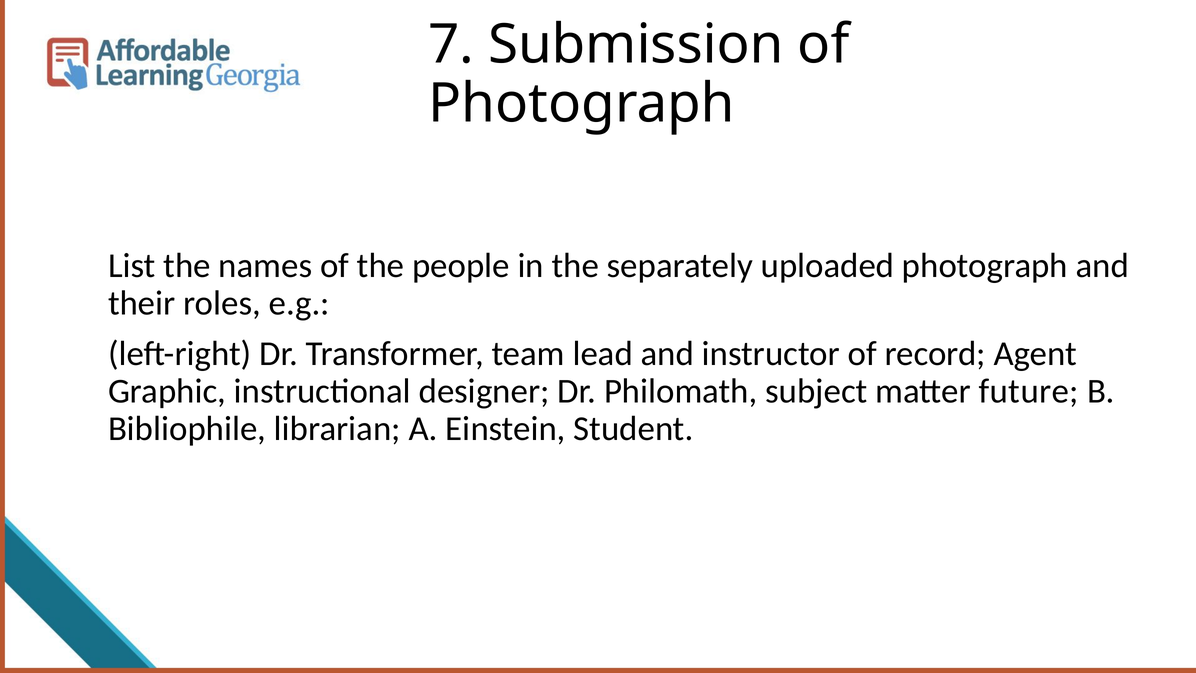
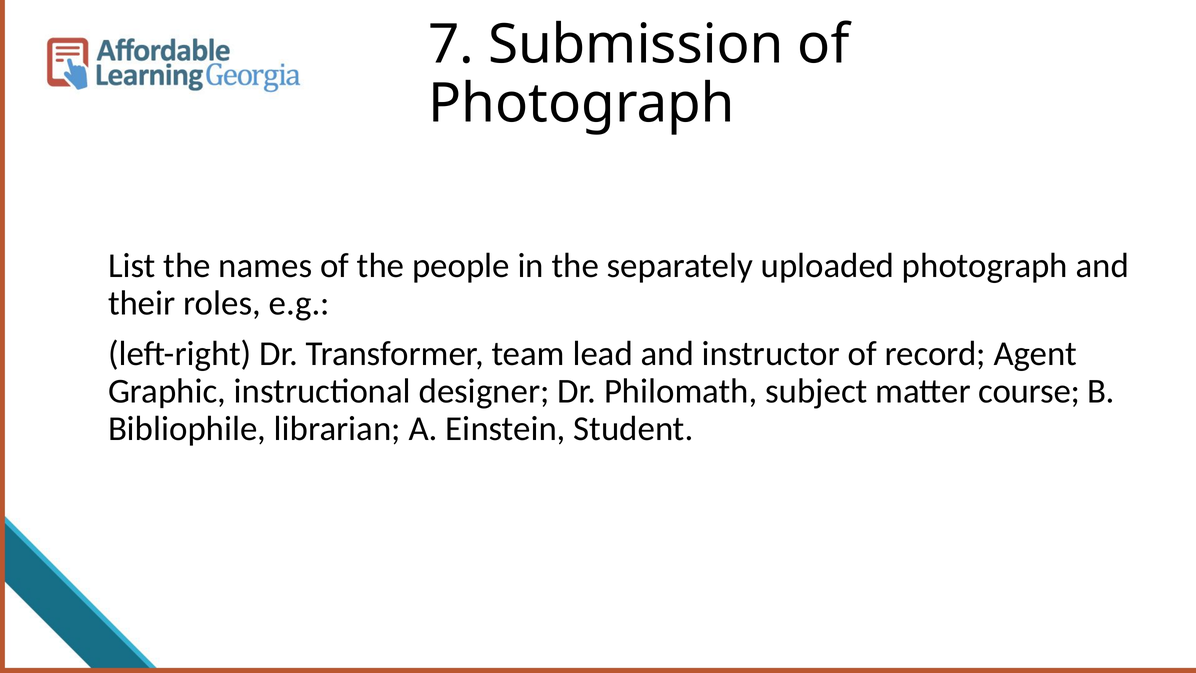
future: future -> course
